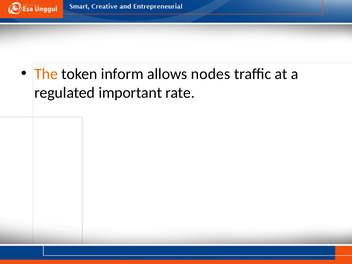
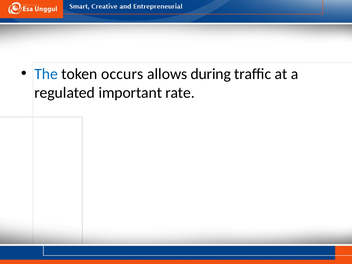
The colour: orange -> blue
inform: inform -> occurs
nodes: nodes -> during
